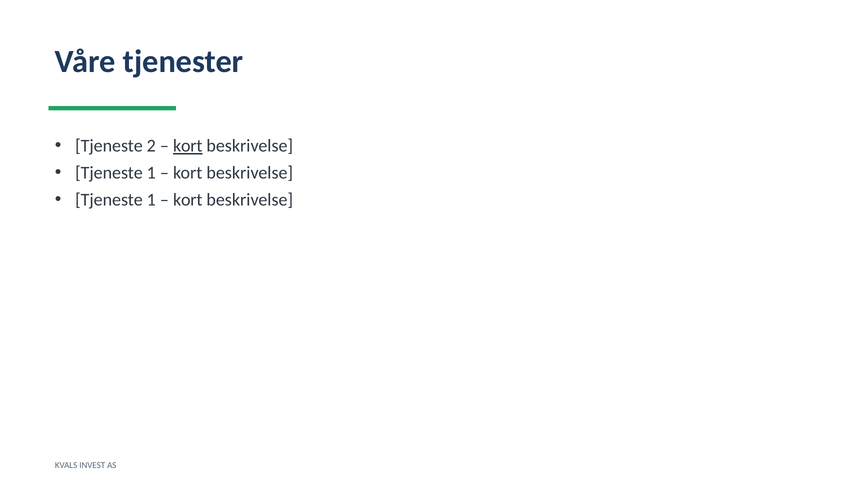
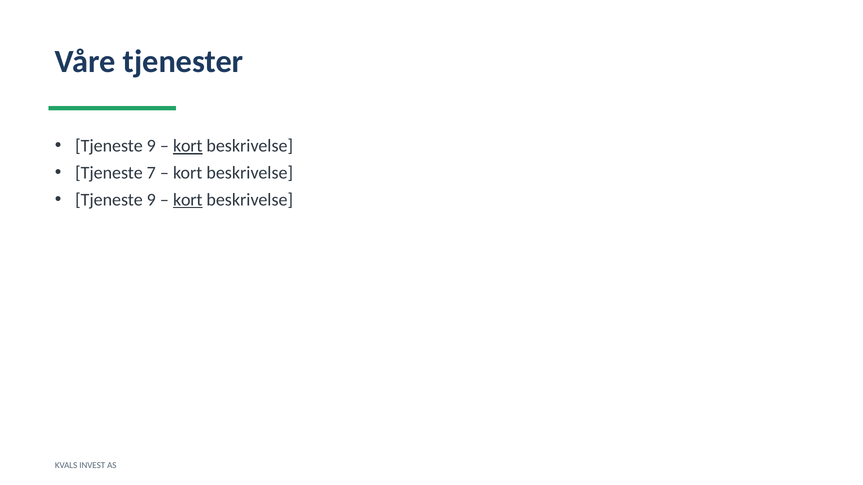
2 at (151, 146): 2 -> 9
1 at (151, 173): 1 -> 7
1 at (151, 200): 1 -> 9
kort at (188, 200) underline: none -> present
